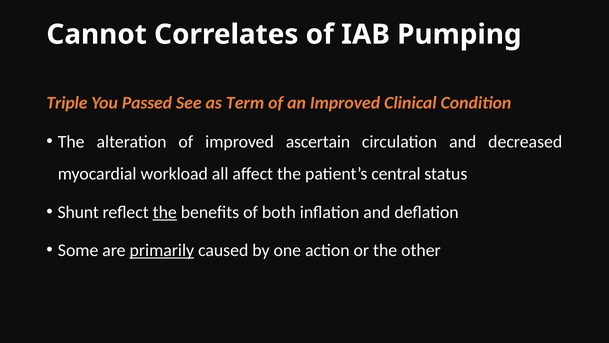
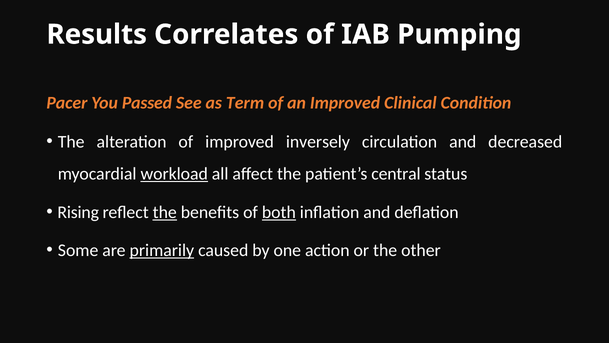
Cannot: Cannot -> Results
Triple: Triple -> Pacer
ascertain: ascertain -> inversely
workload underline: none -> present
Shunt: Shunt -> Rising
both underline: none -> present
